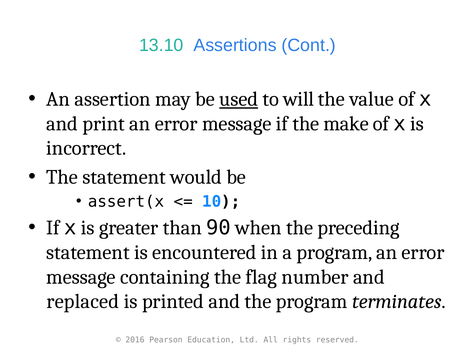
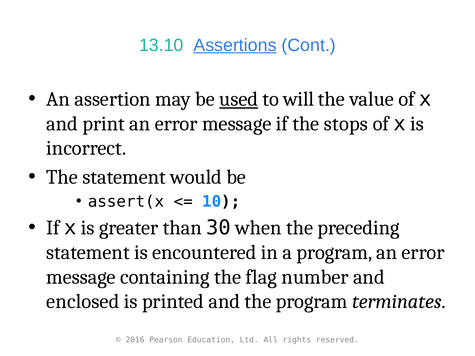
Assertions underline: none -> present
make: make -> stops
90: 90 -> 30
replaced: replaced -> enclosed
